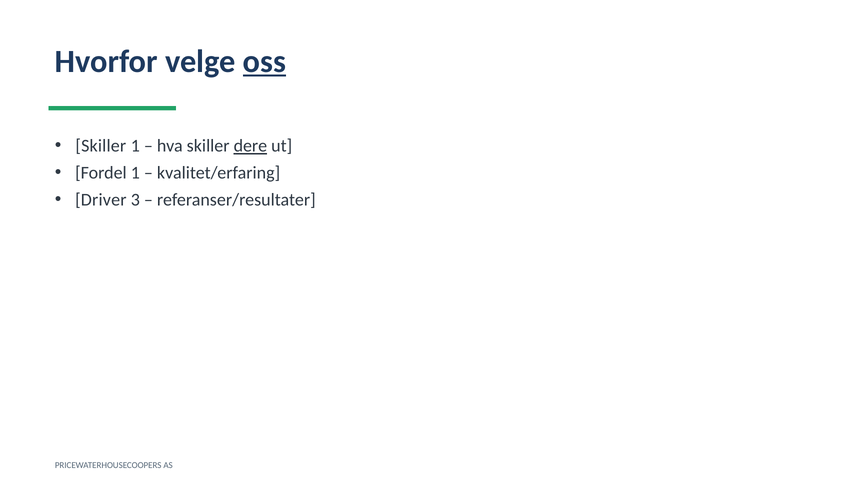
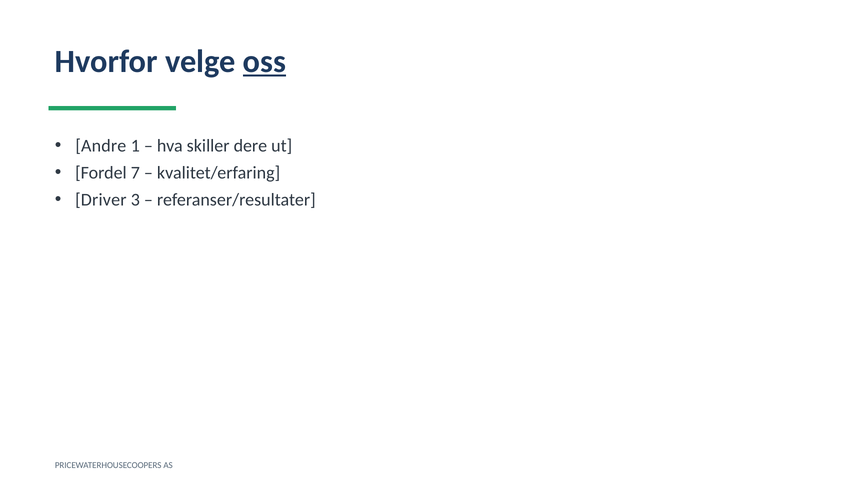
Skiller at (101, 146): Skiller -> Andre
dere underline: present -> none
Fordel 1: 1 -> 7
